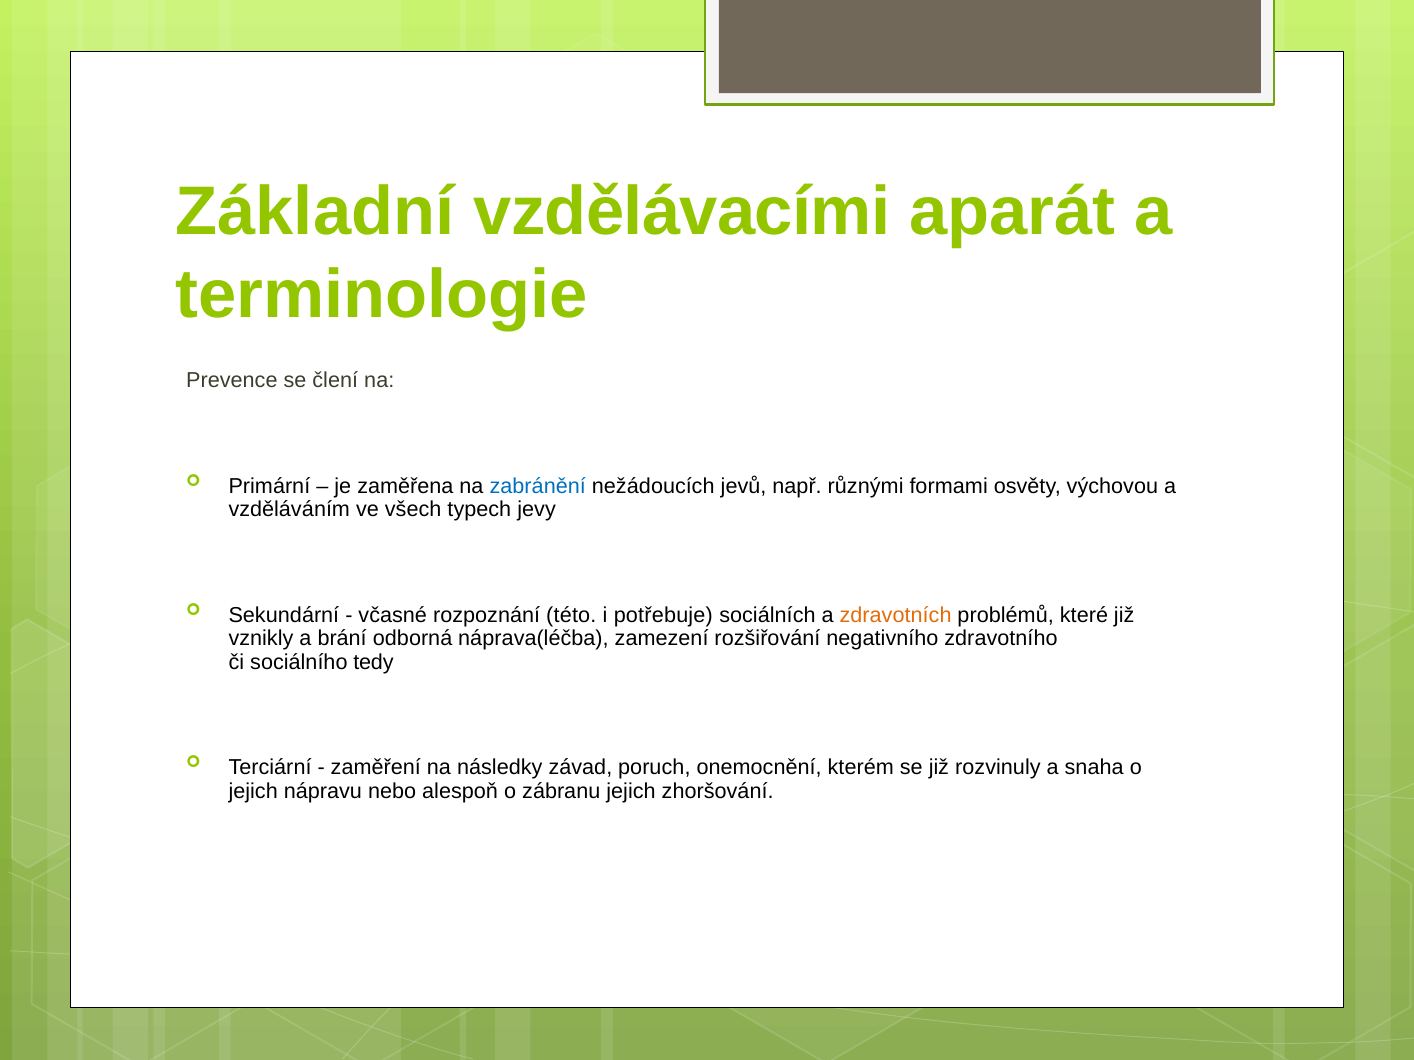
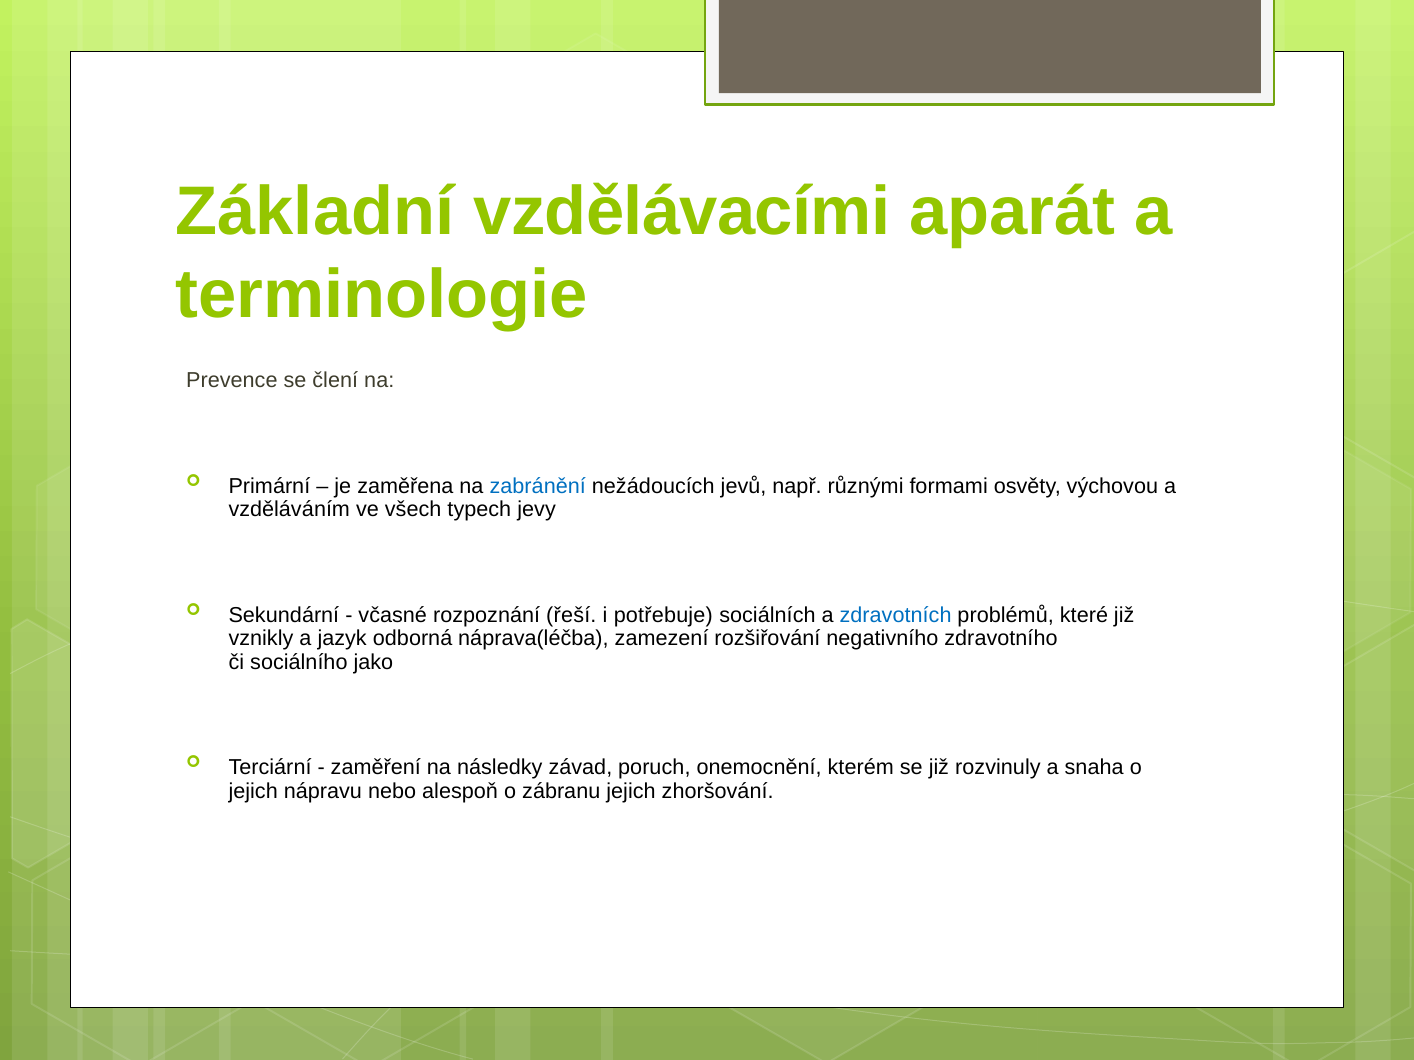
této: této -> řeší
zdravotních colour: orange -> blue
brání: brání -> jazyk
tedy: tedy -> jako
